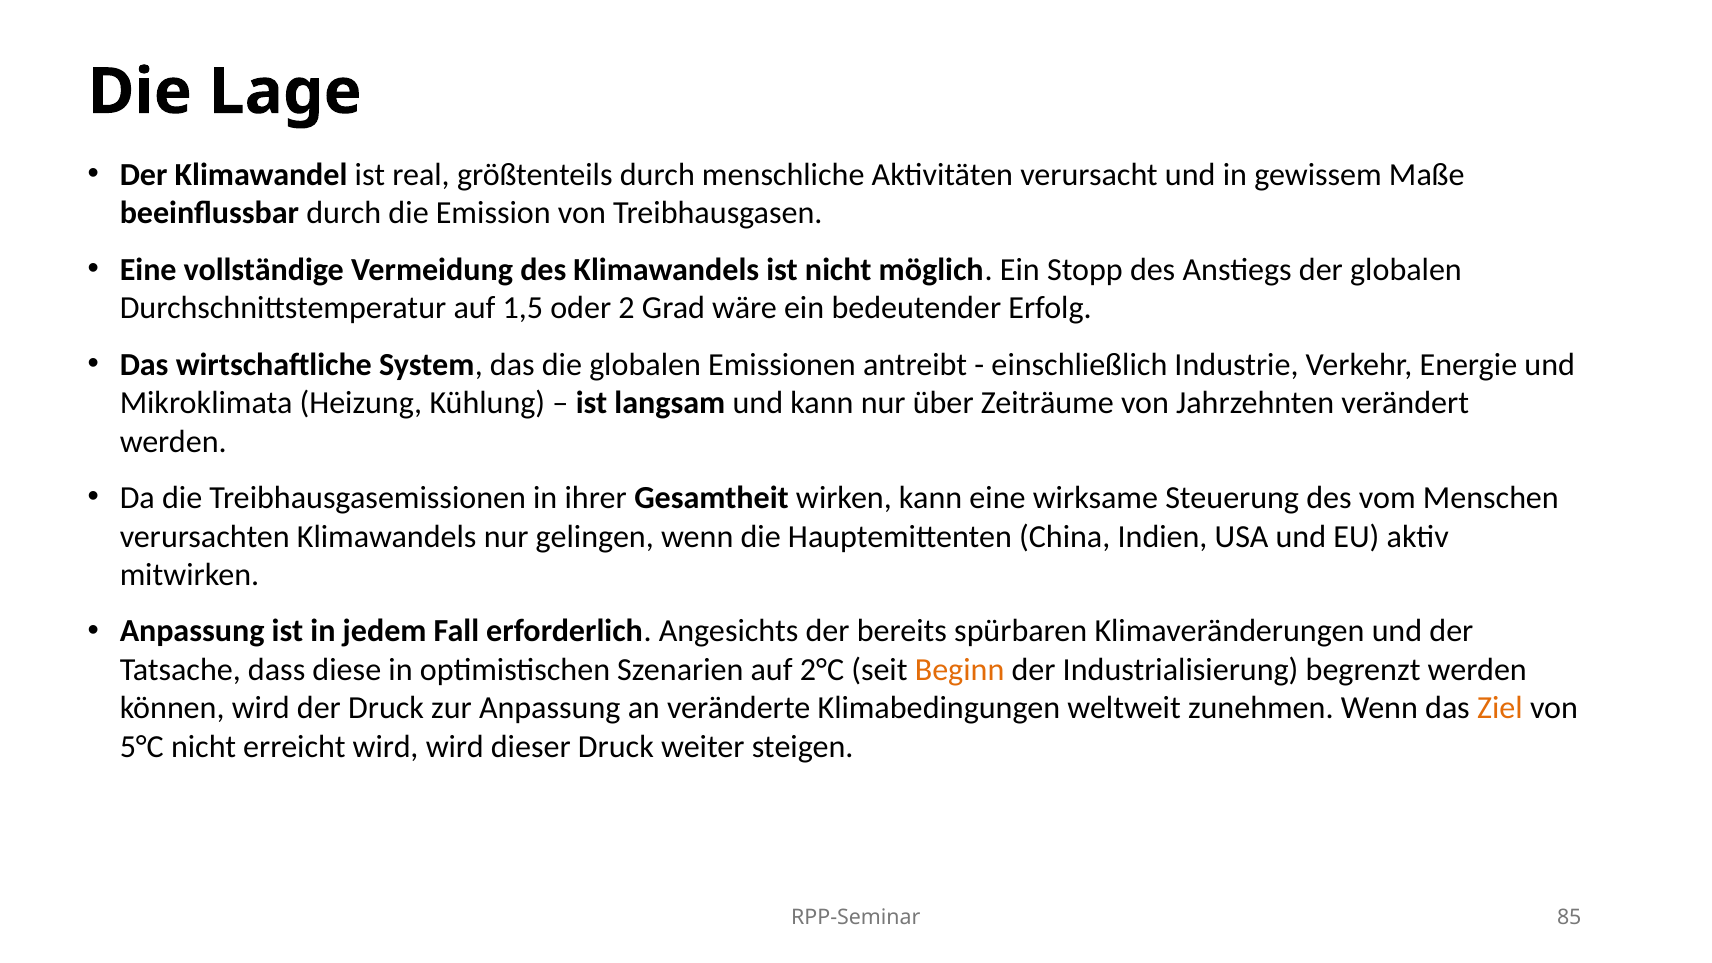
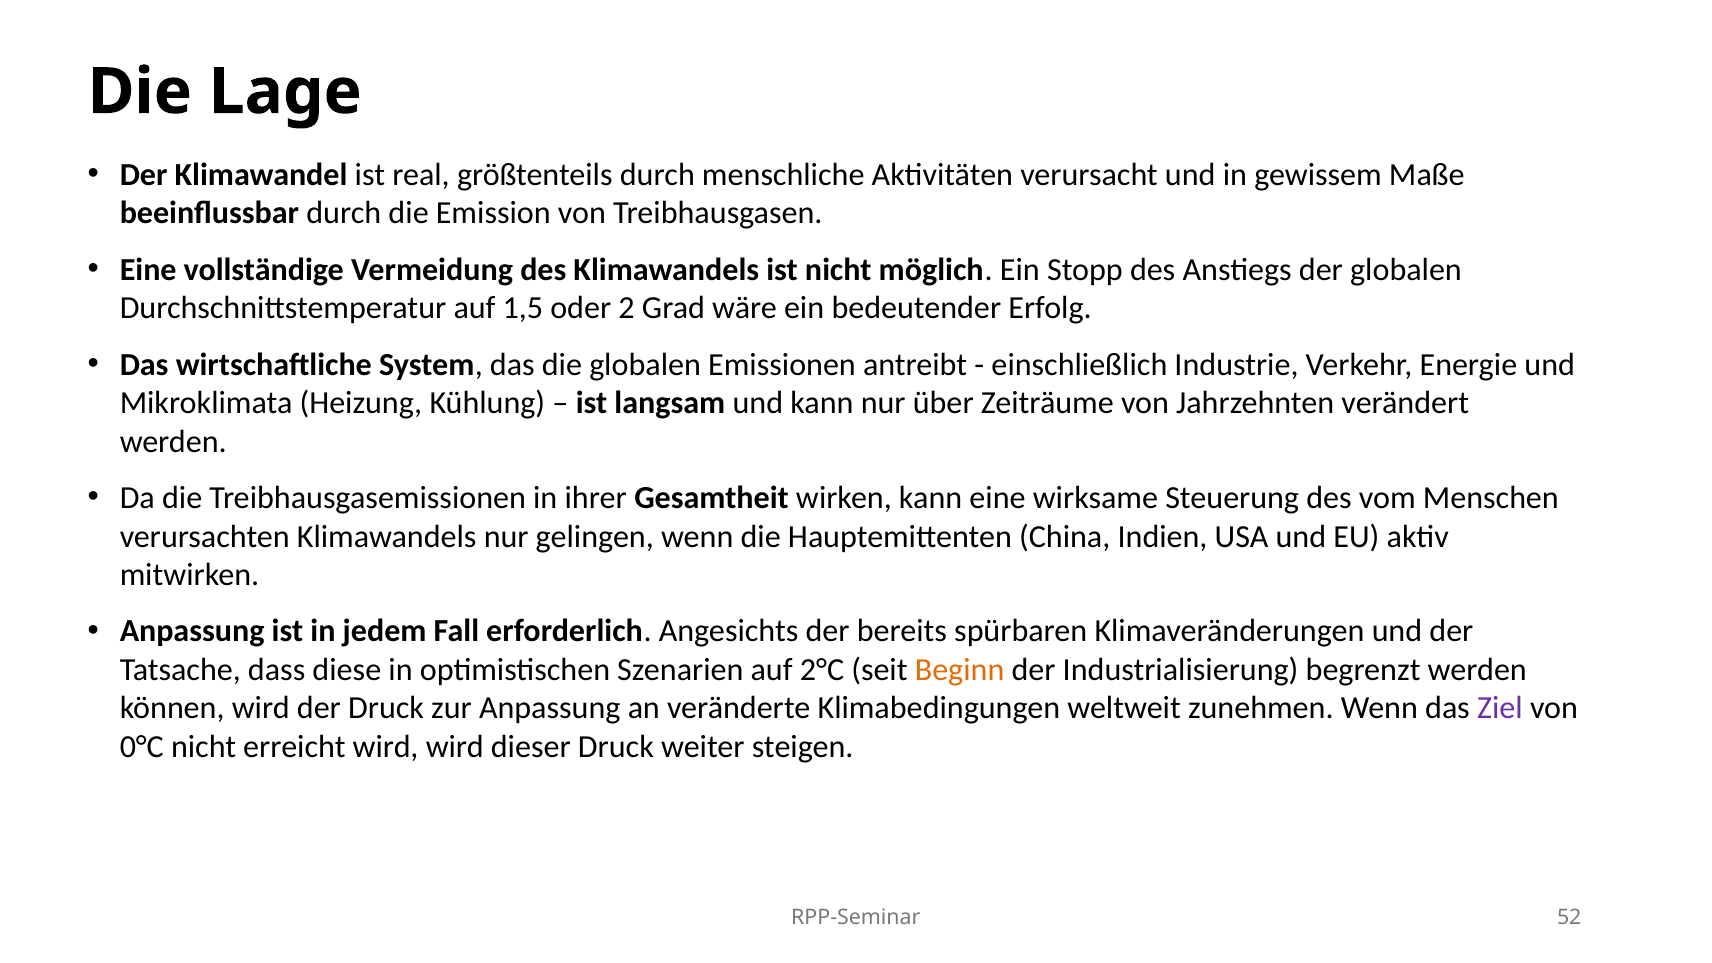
Ziel colour: orange -> purple
5°C: 5°C -> 0°C
85: 85 -> 52
